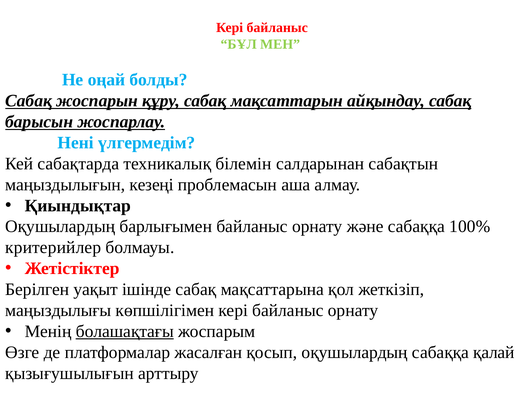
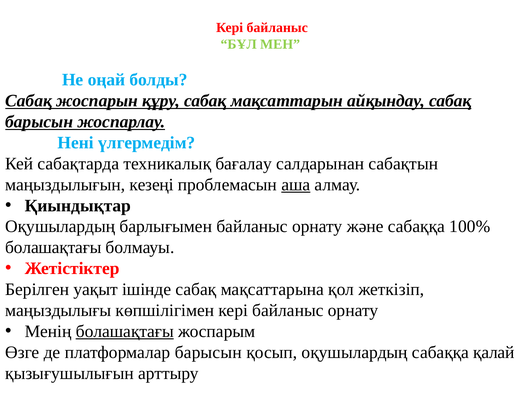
білемін: білемін -> бағалау
аша underline: none -> present
критерийлер at (53, 248): критерийлер -> болашақтағы
платформалар жасалған: жасалған -> барысын
